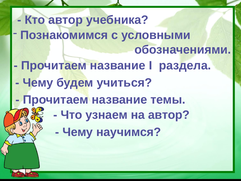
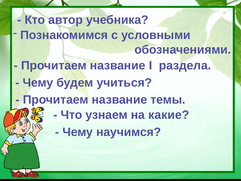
на автор: автор -> какие
